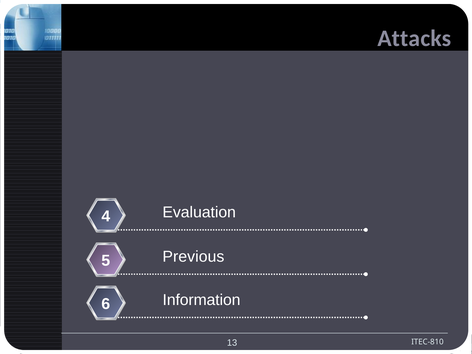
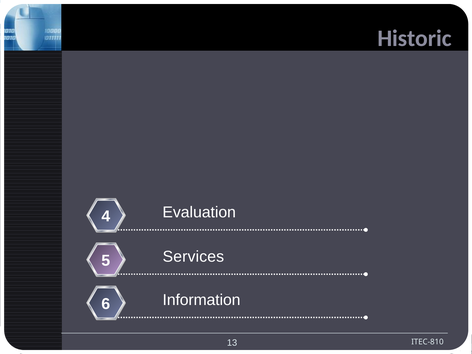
Attacks: Attacks -> Historic
Previous: Previous -> Services
